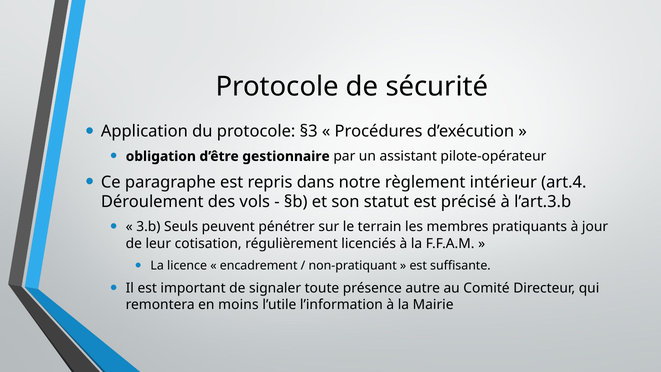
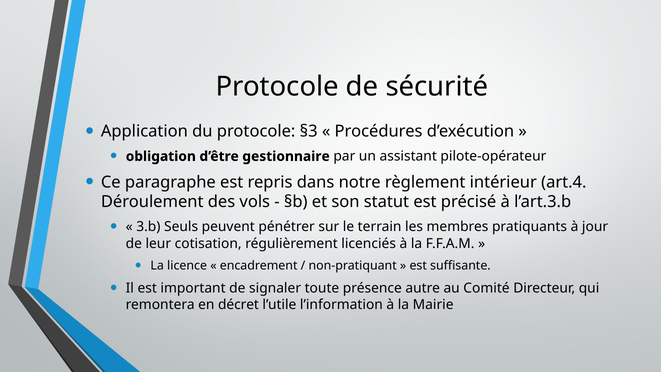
moins: moins -> décret
